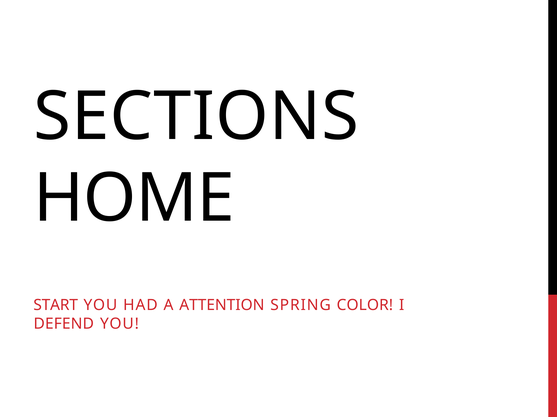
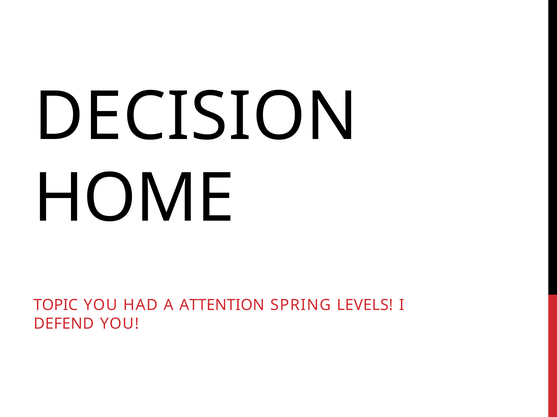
SECTIONS: SECTIONS -> DECISION
START: START -> TOPIC
COLOR: COLOR -> LEVELS
